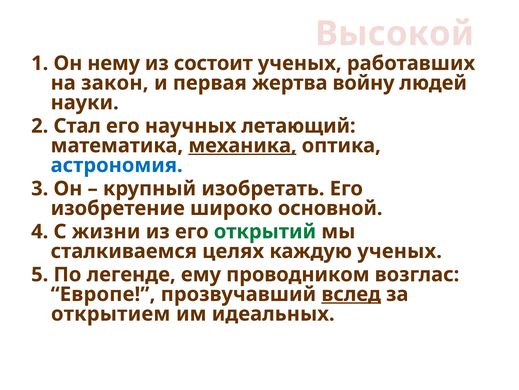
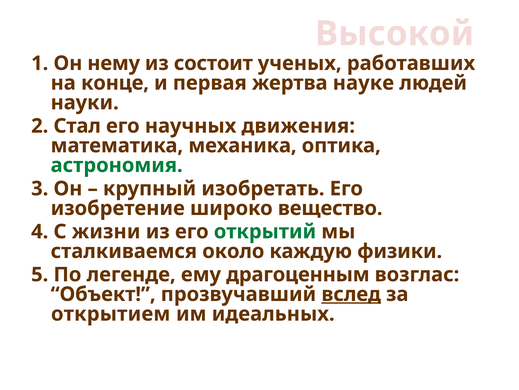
закон: закон -> конце
войну: войну -> науке
летающий: летающий -> движения
механика underline: present -> none
астрономия colour: blue -> green
основной: основной -> вещество
целях: целях -> около
каждую ученых: ученых -> физики
проводником: проводником -> драгоценным
Европе: Европе -> Объект
